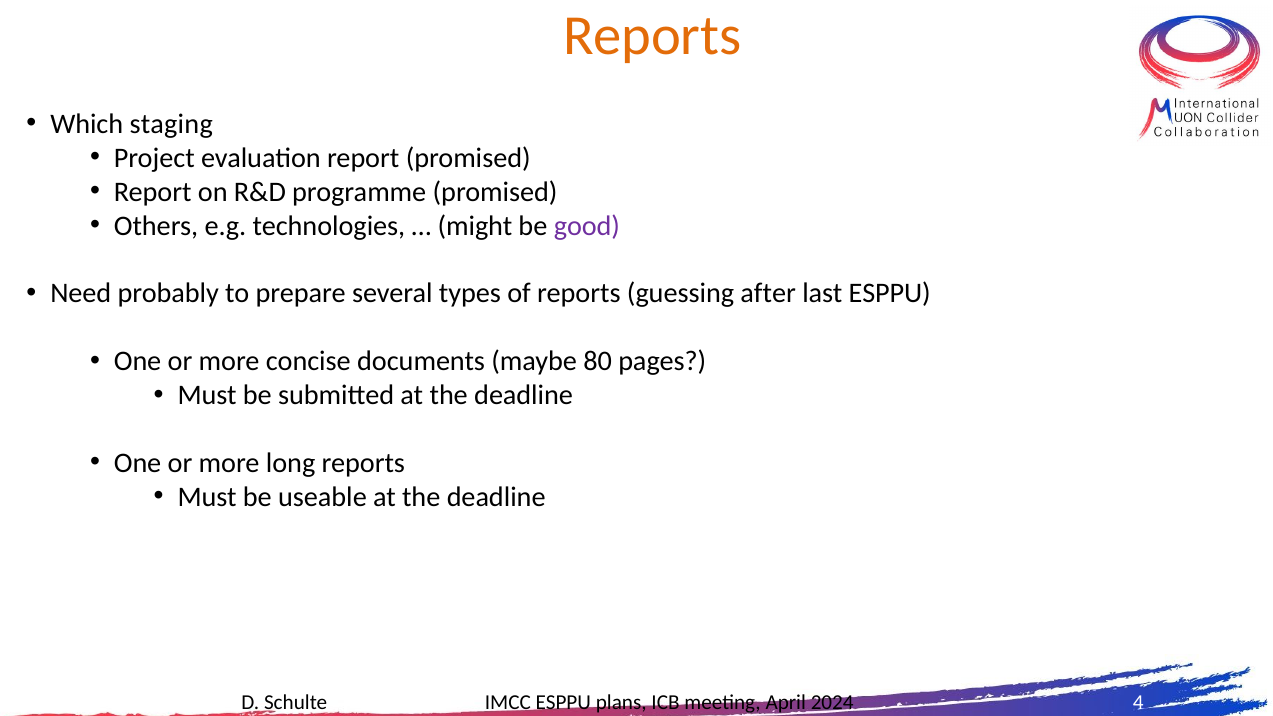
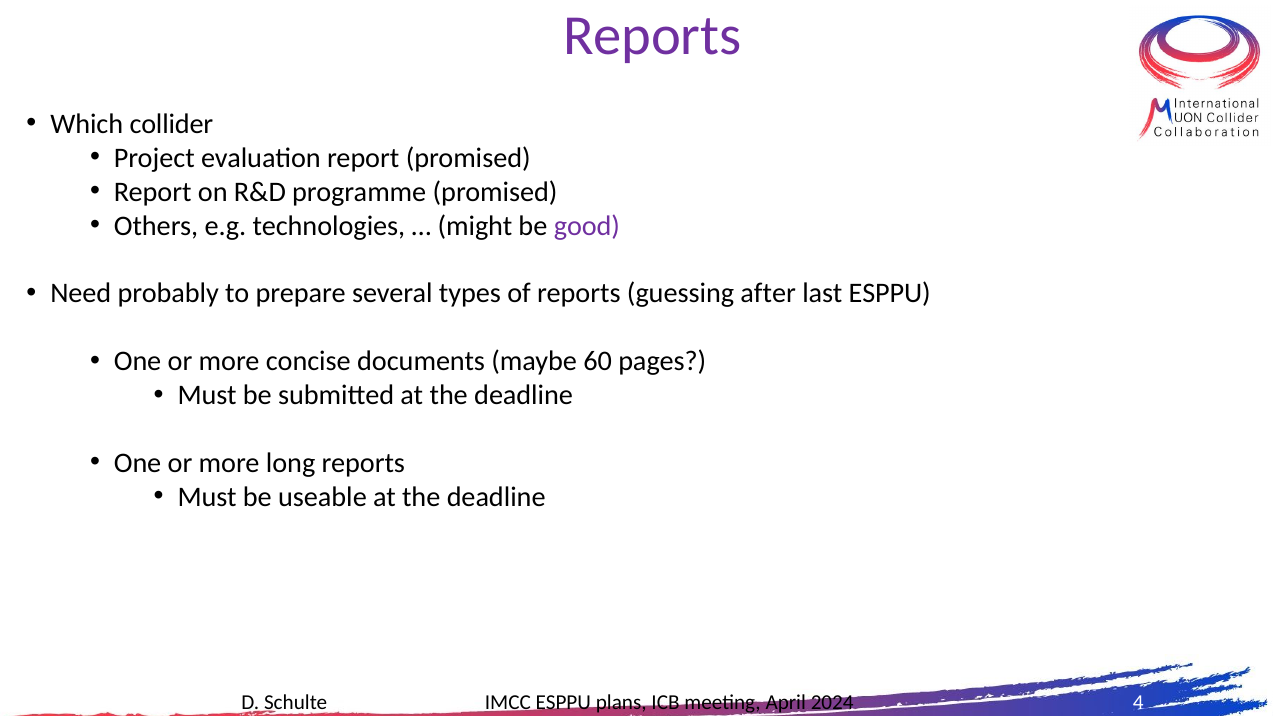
Reports at (652, 36) colour: orange -> purple
staging: staging -> collider
80: 80 -> 60
